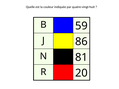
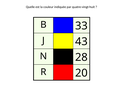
59: 59 -> 33
86: 86 -> 43
81: 81 -> 28
